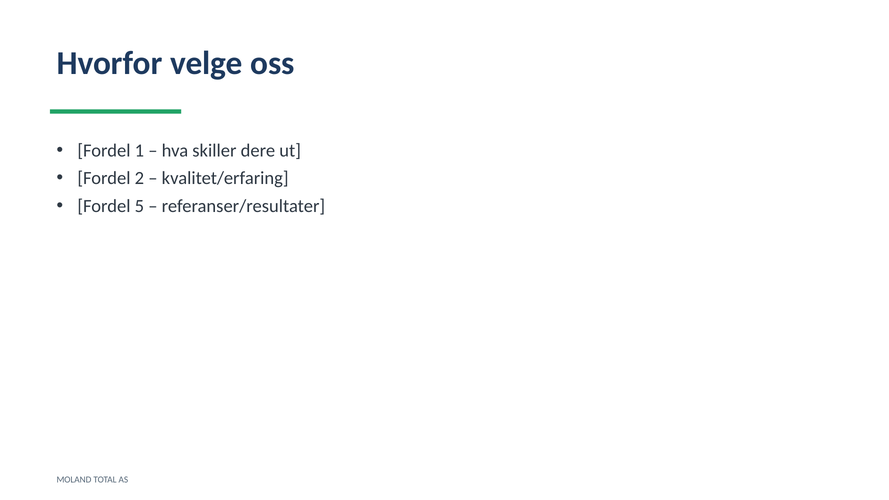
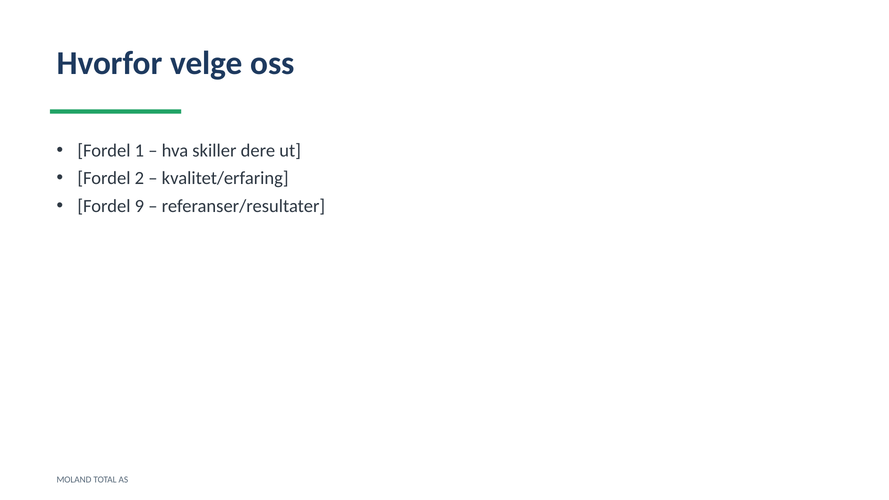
5: 5 -> 9
